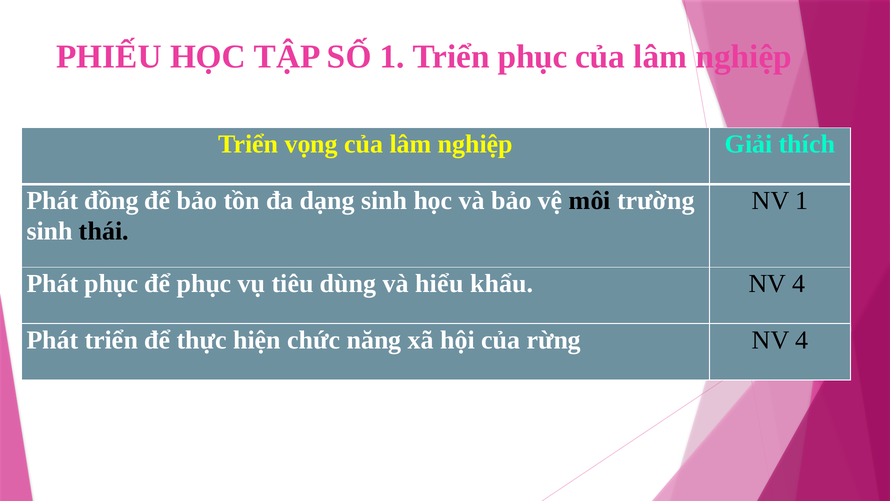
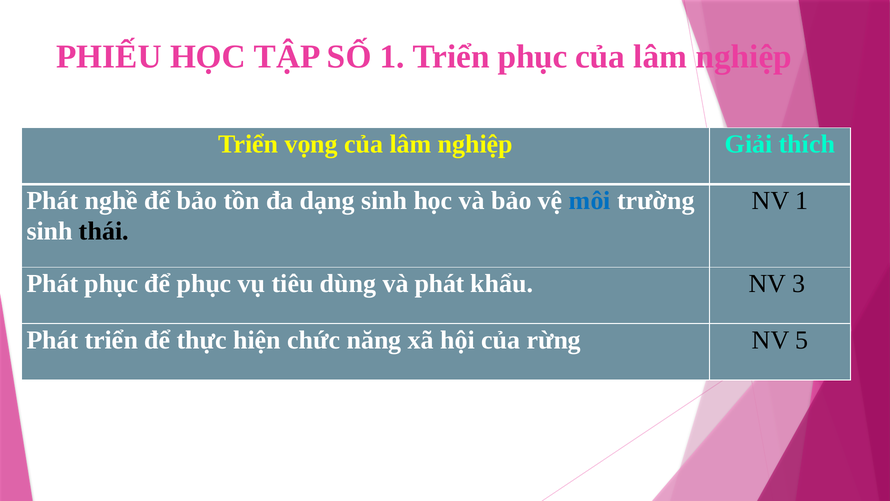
đồng: đồng -> nghề
môi colour: black -> blue
và hiểu: hiểu -> phát
khẩu NV 4: 4 -> 3
rừng NV 4: 4 -> 5
